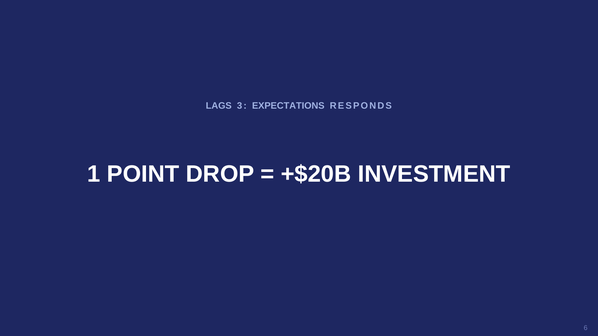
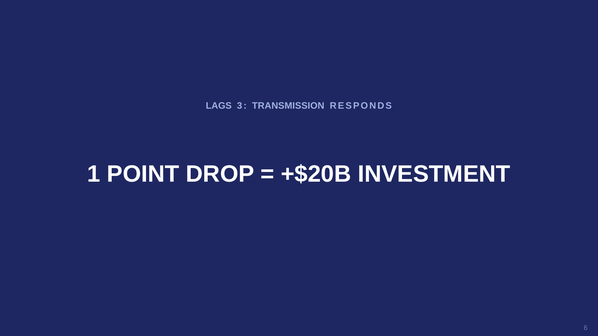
EXPECTATIONS: EXPECTATIONS -> TRANSMISSION
